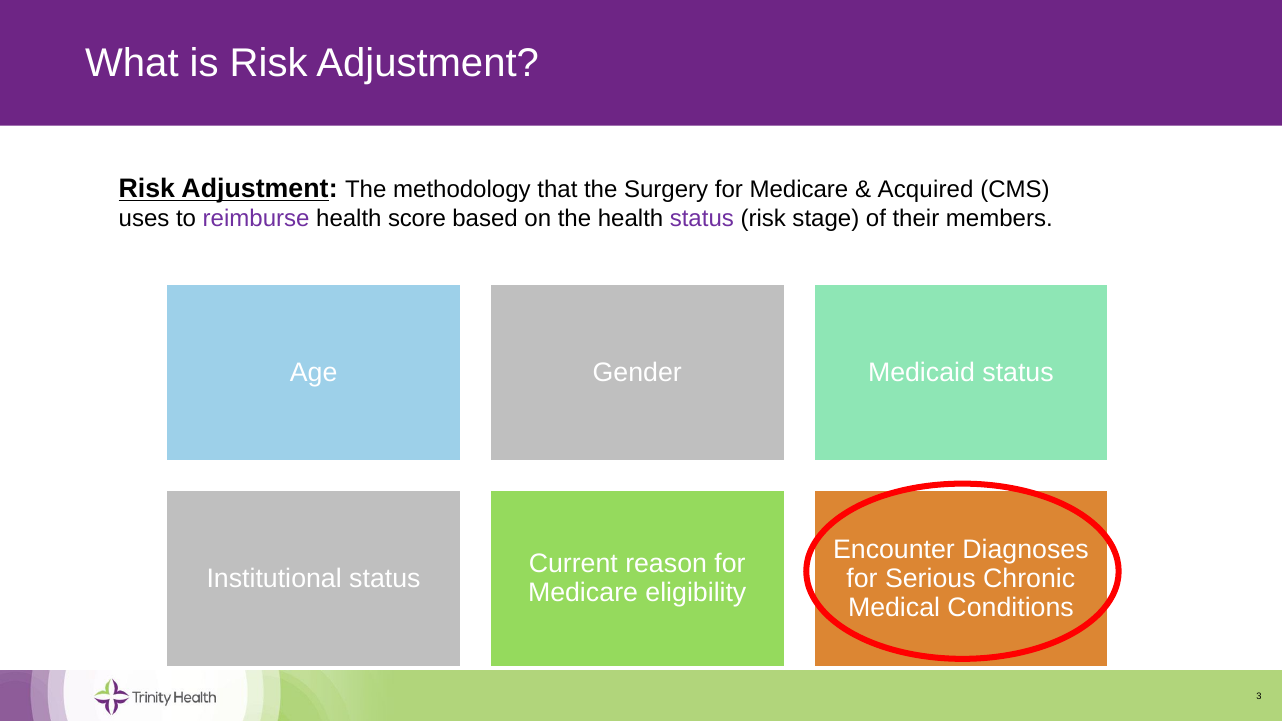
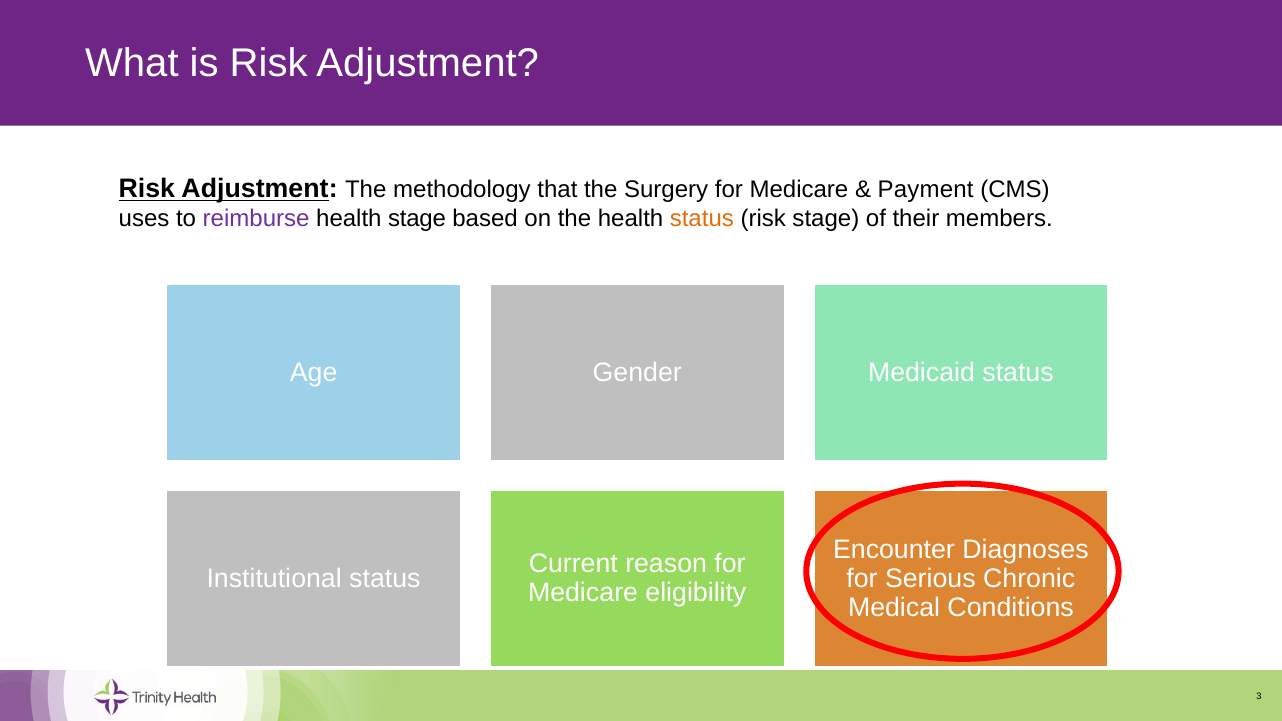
Acquired: Acquired -> Payment
health score: score -> stage
status at (702, 219) colour: purple -> orange
